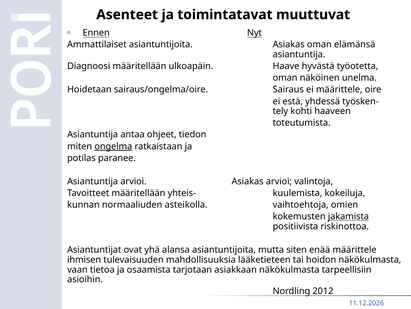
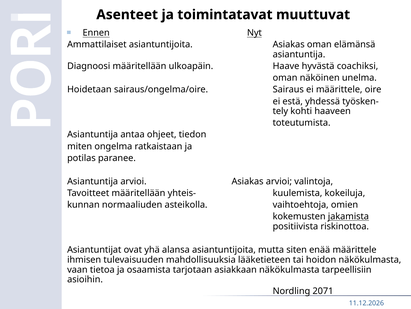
työotetta: työotetta -> coachiksi
ongelma underline: present -> none
2012: 2012 -> 2071
